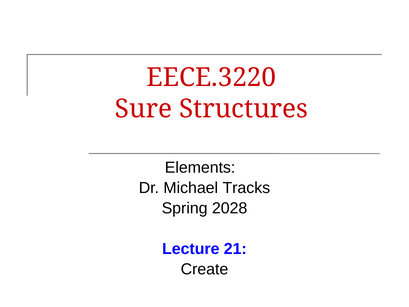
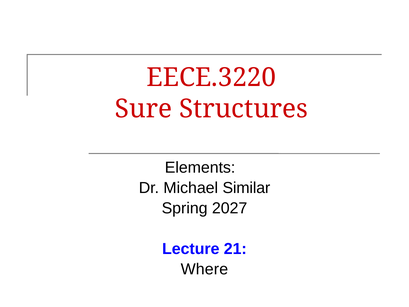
Tracks: Tracks -> Similar
2028: 2028 -> 2027
Create: Create -> Where
